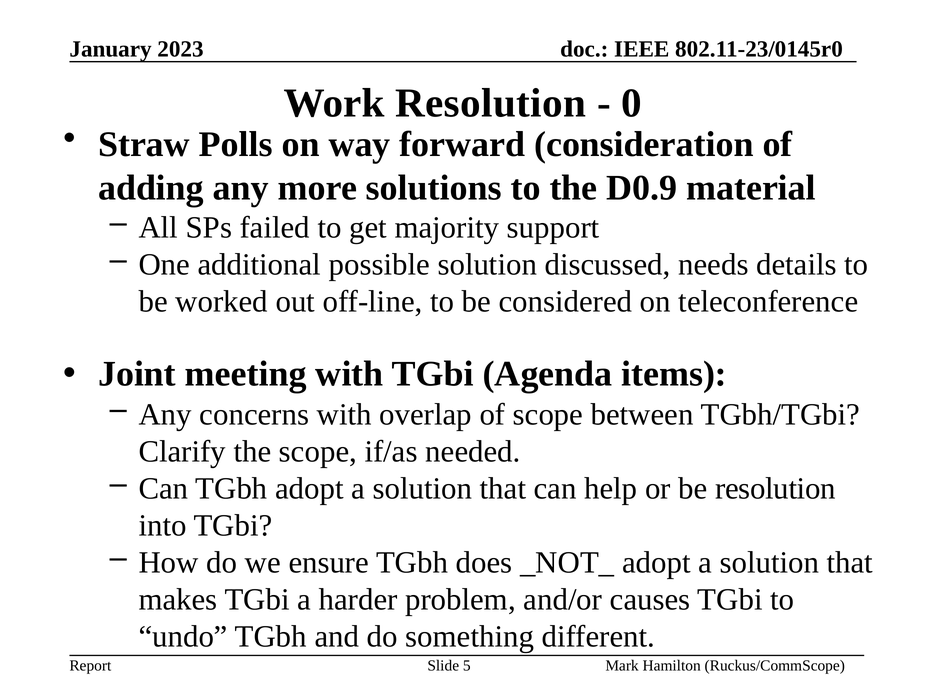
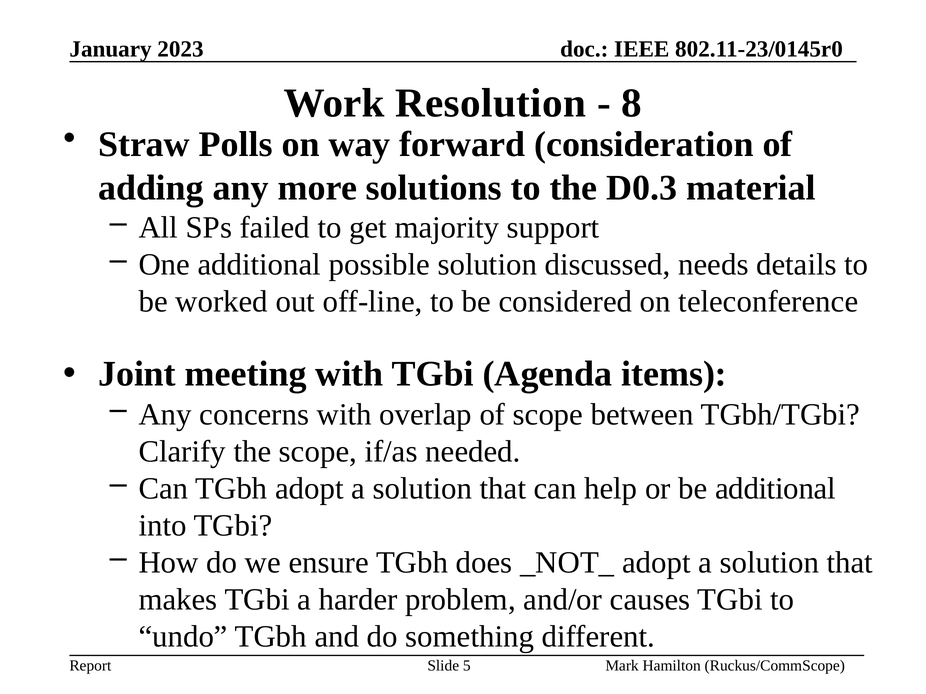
0: 0 -> 8
D0.9: D0.9 -> D0.3
be resolution: resolution -> additional
